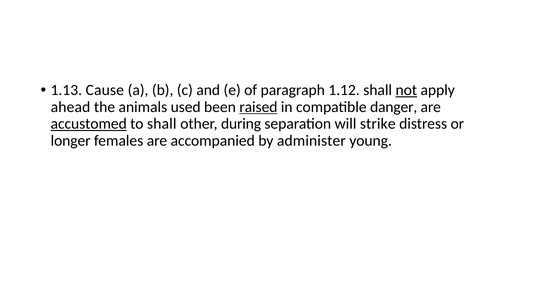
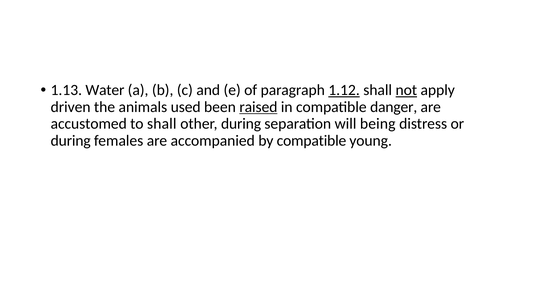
Cause: Cause -> Water
1.12 underline: none -> present
ahead: ahead -> driven
accustomed underline: present -> none
strike: strike -> being
longer at (71, 140): longer -> during
by administer: administer -> compatible
